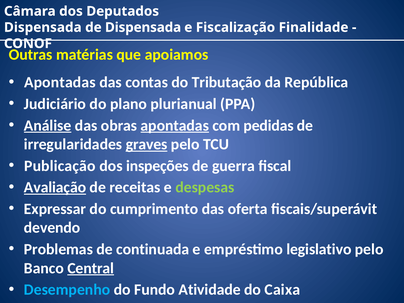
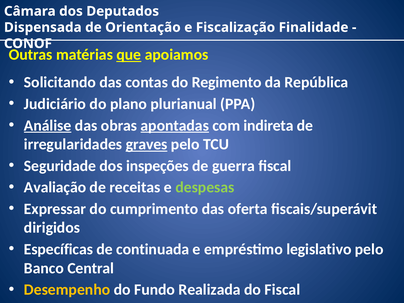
de Dispensada: Dispensada -> Orientação
que underline: none -> present
Apontadas at (60, 82): Apontadas -> Solicitando
Tributação: Tributação -> Regimento
pedidas: pedidas -> indireta
Publicação: Publicação -> Seguridade
Avaliação underline: present -> none
devendo: devendo -> dirigidos
Problemas: Problemas -> Específicas
Central underline: present -> none
Desempenho colour: light blue -> yellow
Atividade: Atividade -> Realizada
do Caixa: Caixa -> Fiscal
